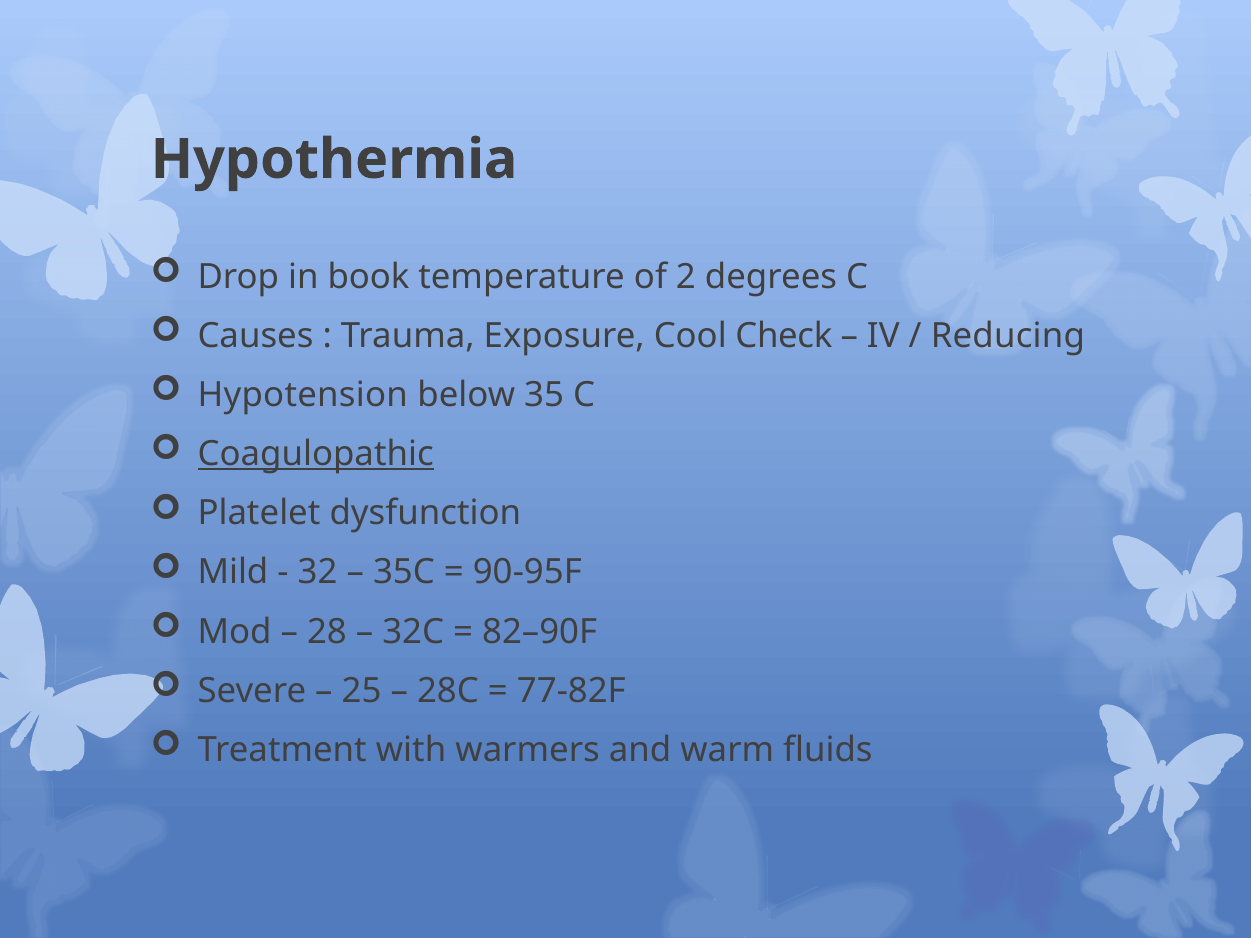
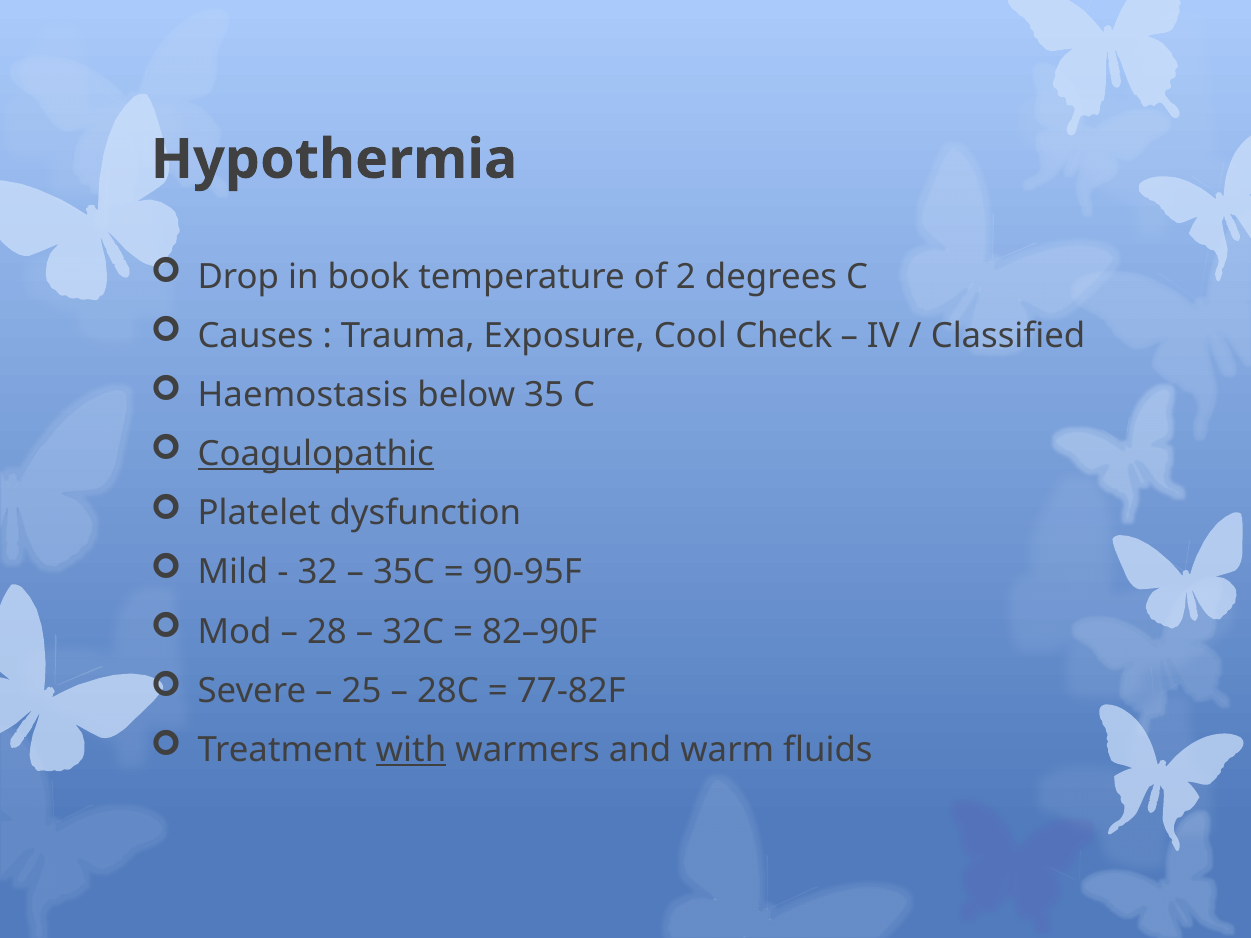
Reducing: Reducing -> Classified
Hypotension: Hypotension -> Haemostasis
with underline: none -> present
